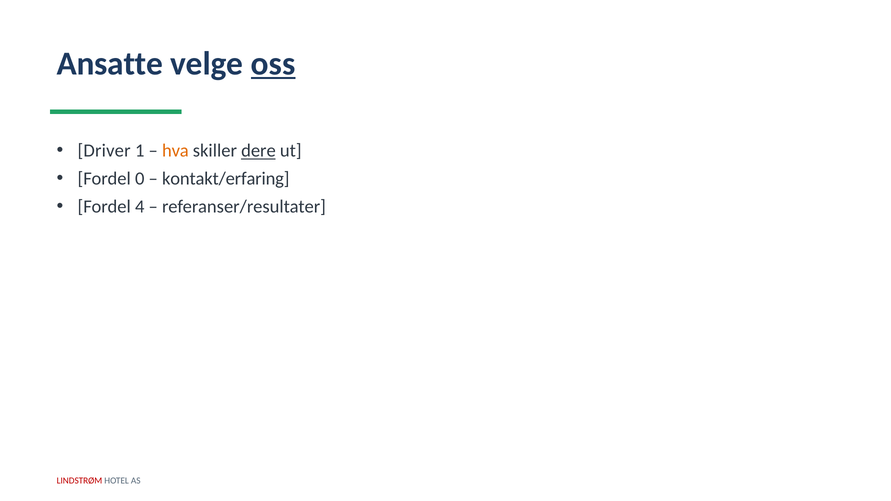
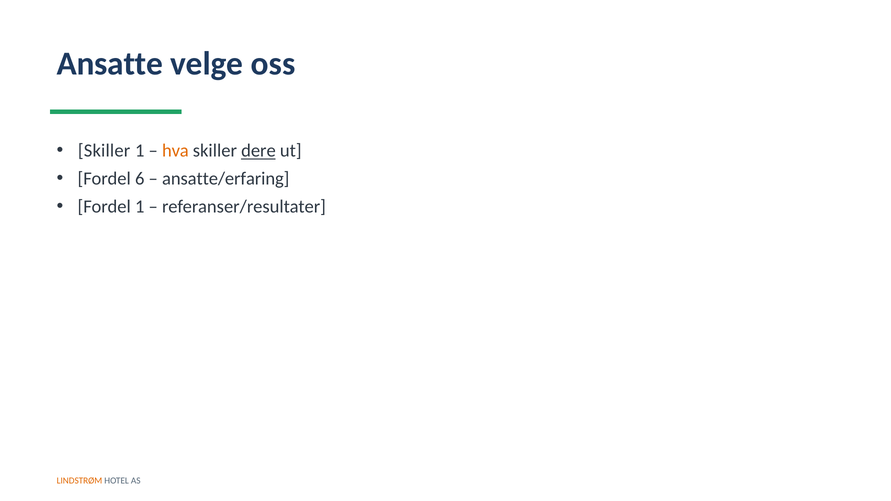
oss underline: present -> none
Driver at (104, 151): Driver -> Skiller
0: 0 -> 6
kontakt/erfaring: kontakt/erfaring -> ansatte/erfaring
Fordel 4: 4 -> 1
LINDSTRØM colour: red -> orange
